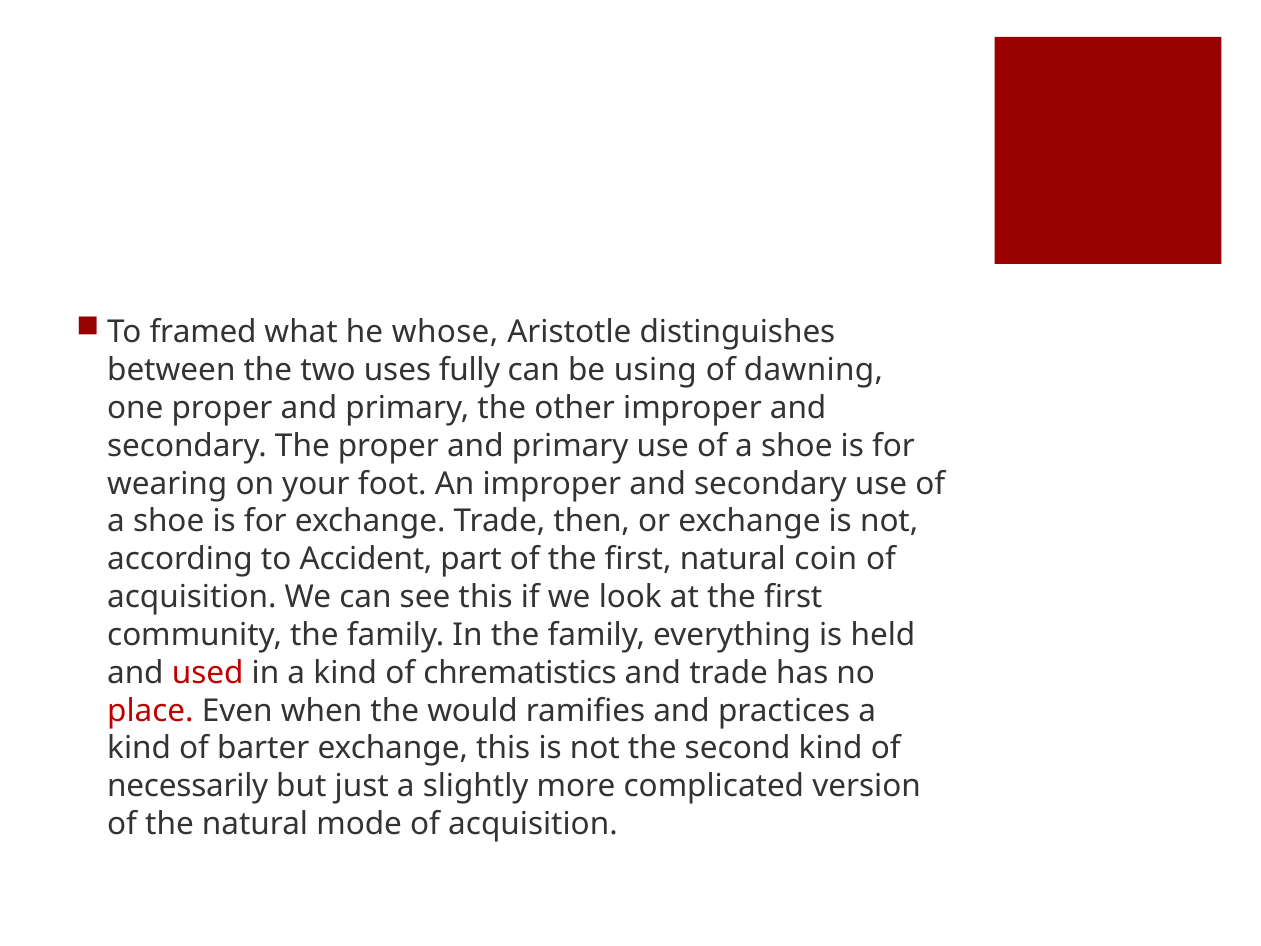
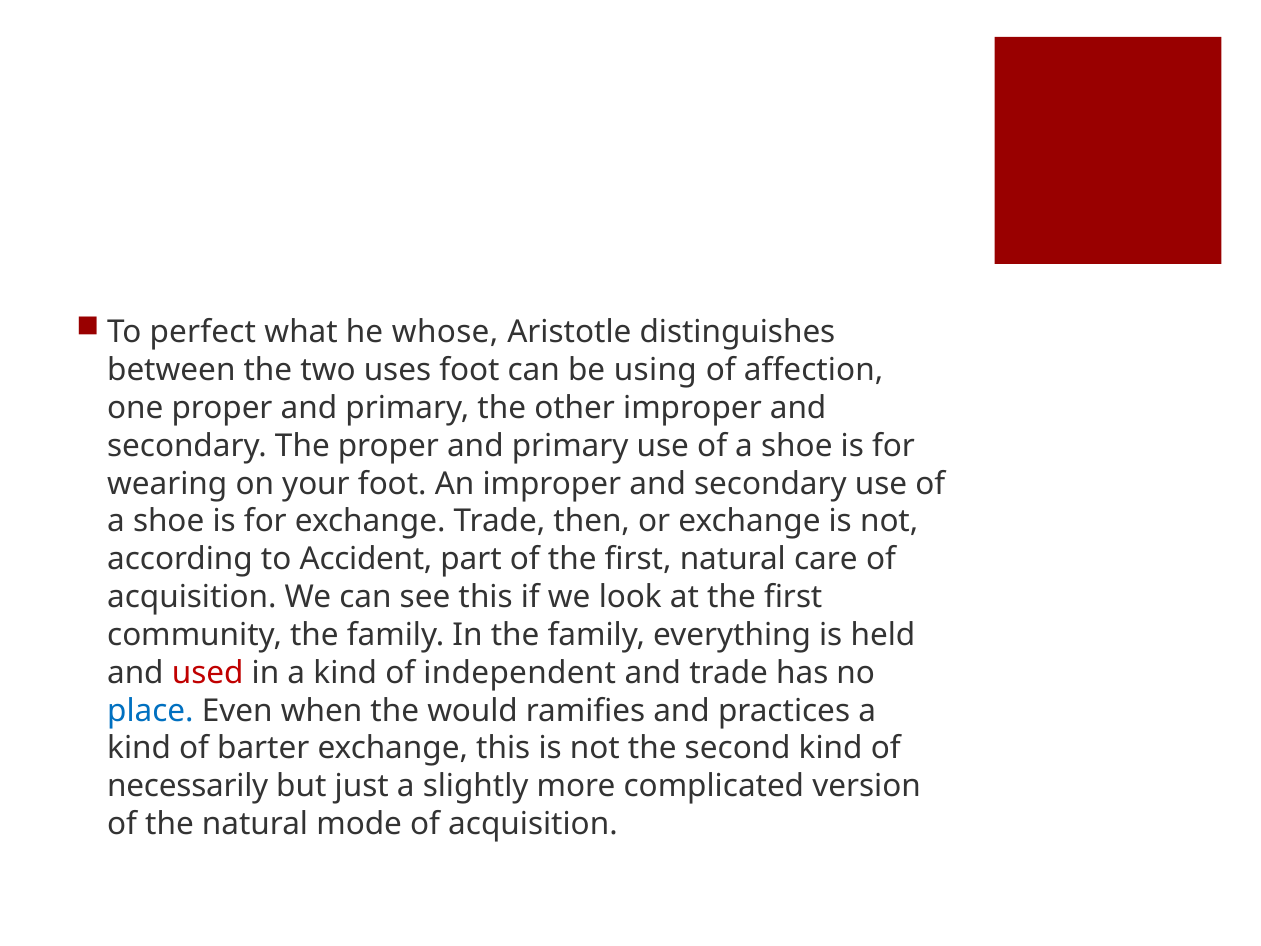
framed: framed -> perfect
uses fully: fully -> foot
dawning: dawning -> affection
coin: coin -> care
chrematistics: chrematistics -> independent
place colour: red -> blue
